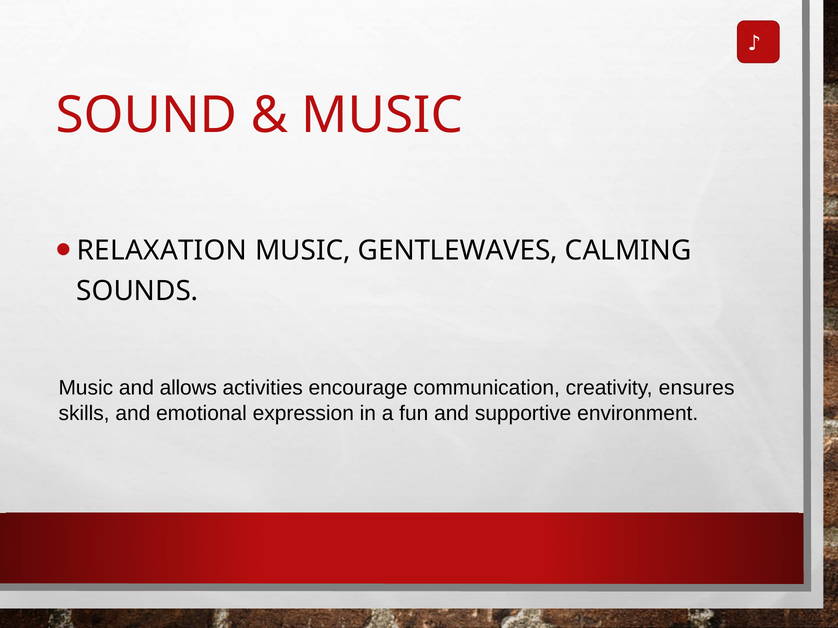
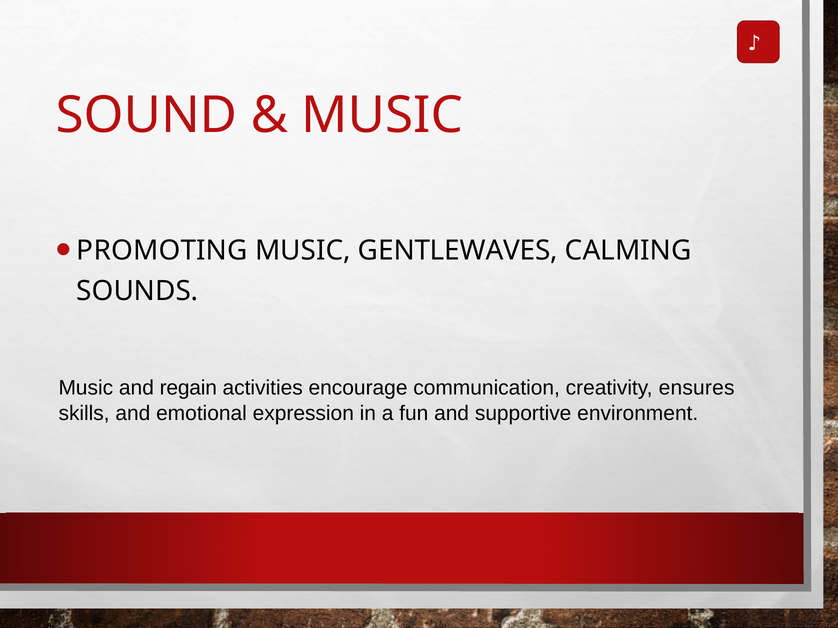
RELAXATION: RELAXATION -> PROMOTING
allows: allows -> regain
